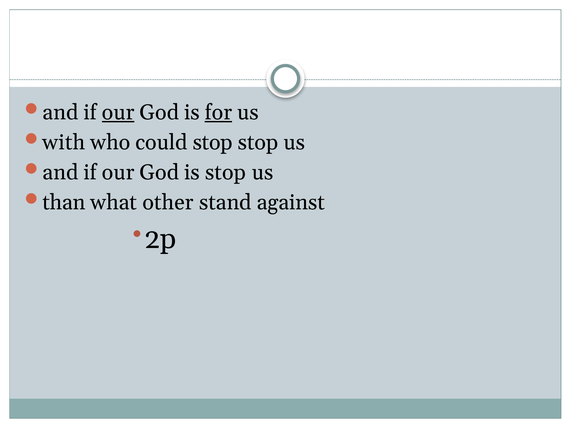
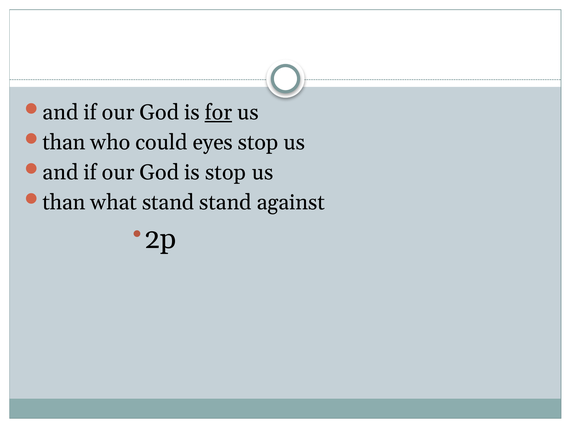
our at (118, 113) underline: present -> none
with at (64, 143): with -> than
could stop: stop -> eyes
what other: other -> stand
